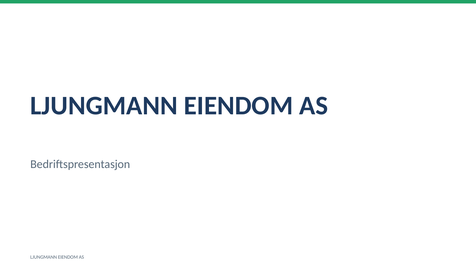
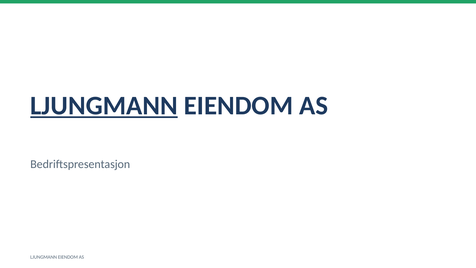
LJUNGMANN at (104, 106) underline: none -> present
